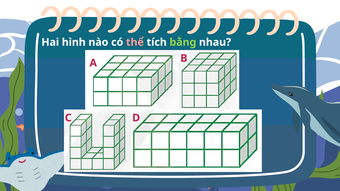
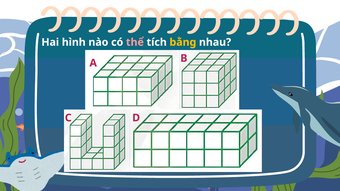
bằng colour: light green -> yellow
